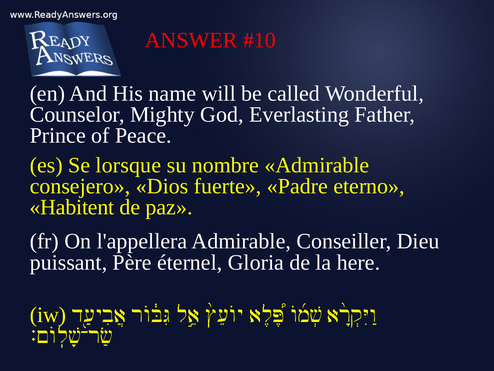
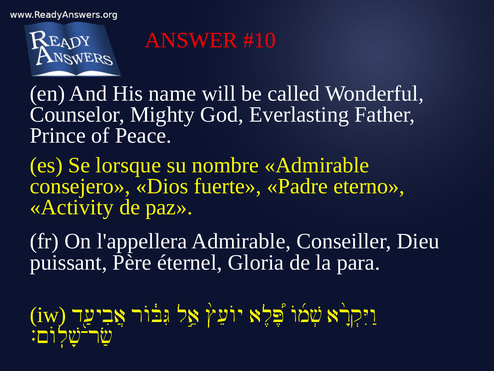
Habitent: Habitent -> Activity
here: here -> para
